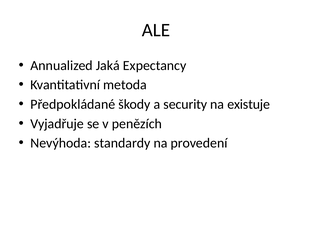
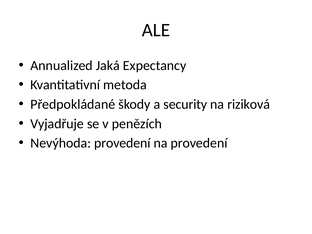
existuje: existuje -> riziková
Nevýhoda standardy: standardy -> provedení
